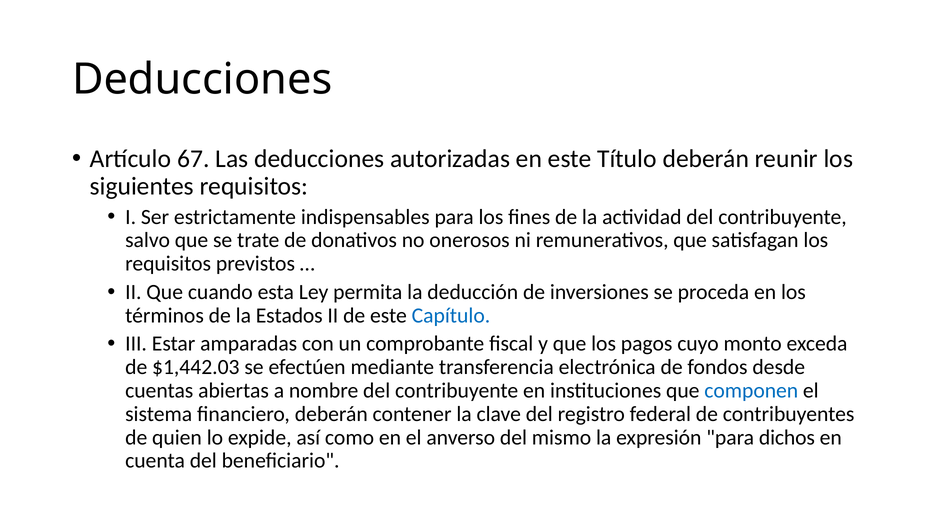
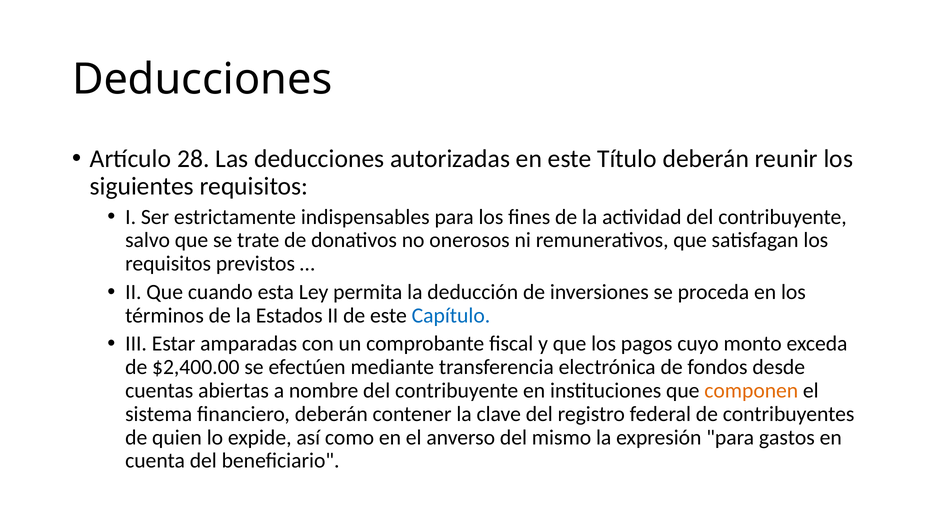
67: 67 -> 28
$1,442.03: $1,442.03 -> $2,400.00
componen colour: blue -> orange
dichos: dichos -> gastos
